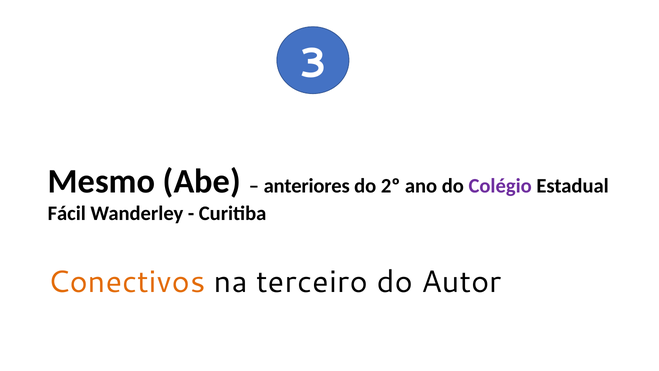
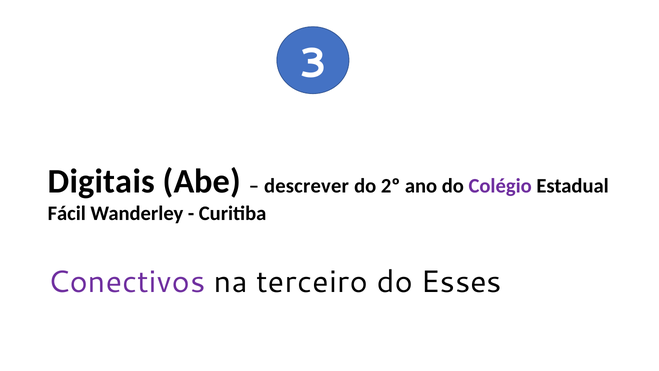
Mesmo: Mesmo -> Digitais
anteriores: anteriores -> descrever
Conectivos colour: orange -> purple
Autor: Autor -> Esses
